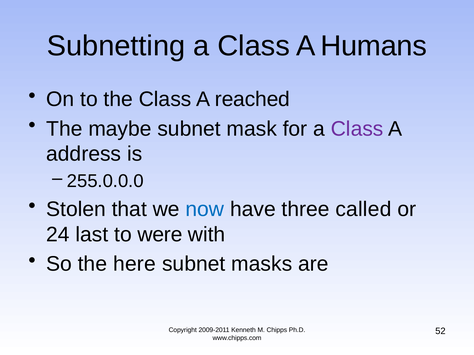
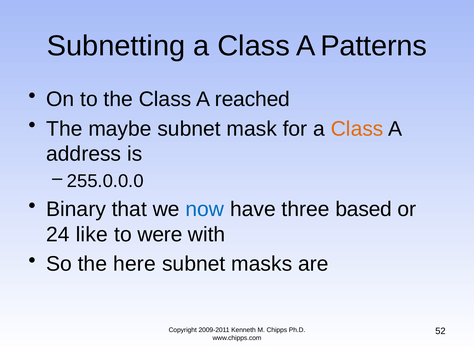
Humans: Humans -> Patterns
Class at (357, 129) colour: purple -> orange
Stolen: Stolen -> Binary
called: called -> based
last: last -> like
